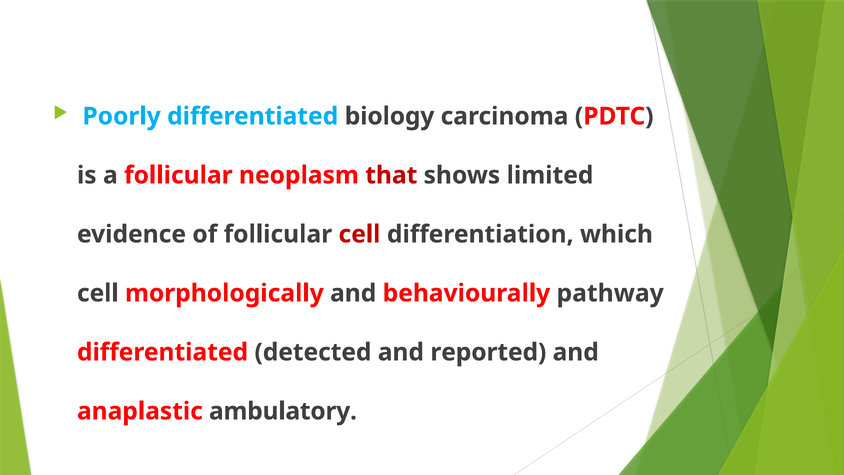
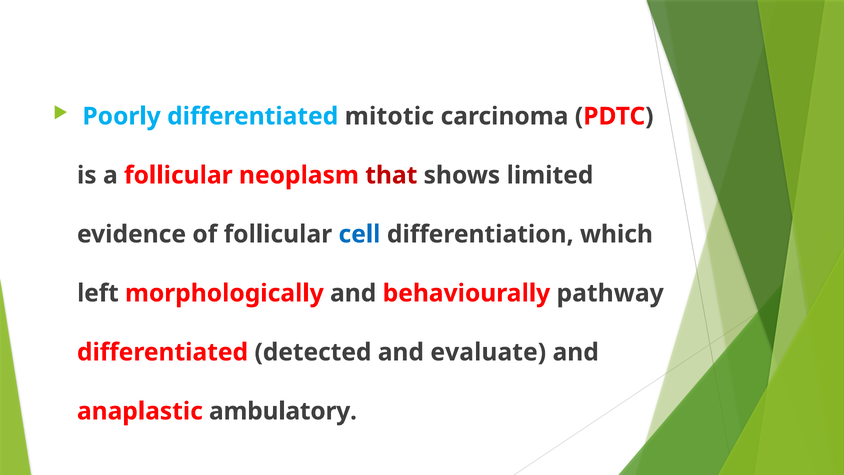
biology: biology -> mitotic
cell at (360, 234) colour: red -> blue
cell at (98, 293): cell -> left
reported: reported -> evaluate
